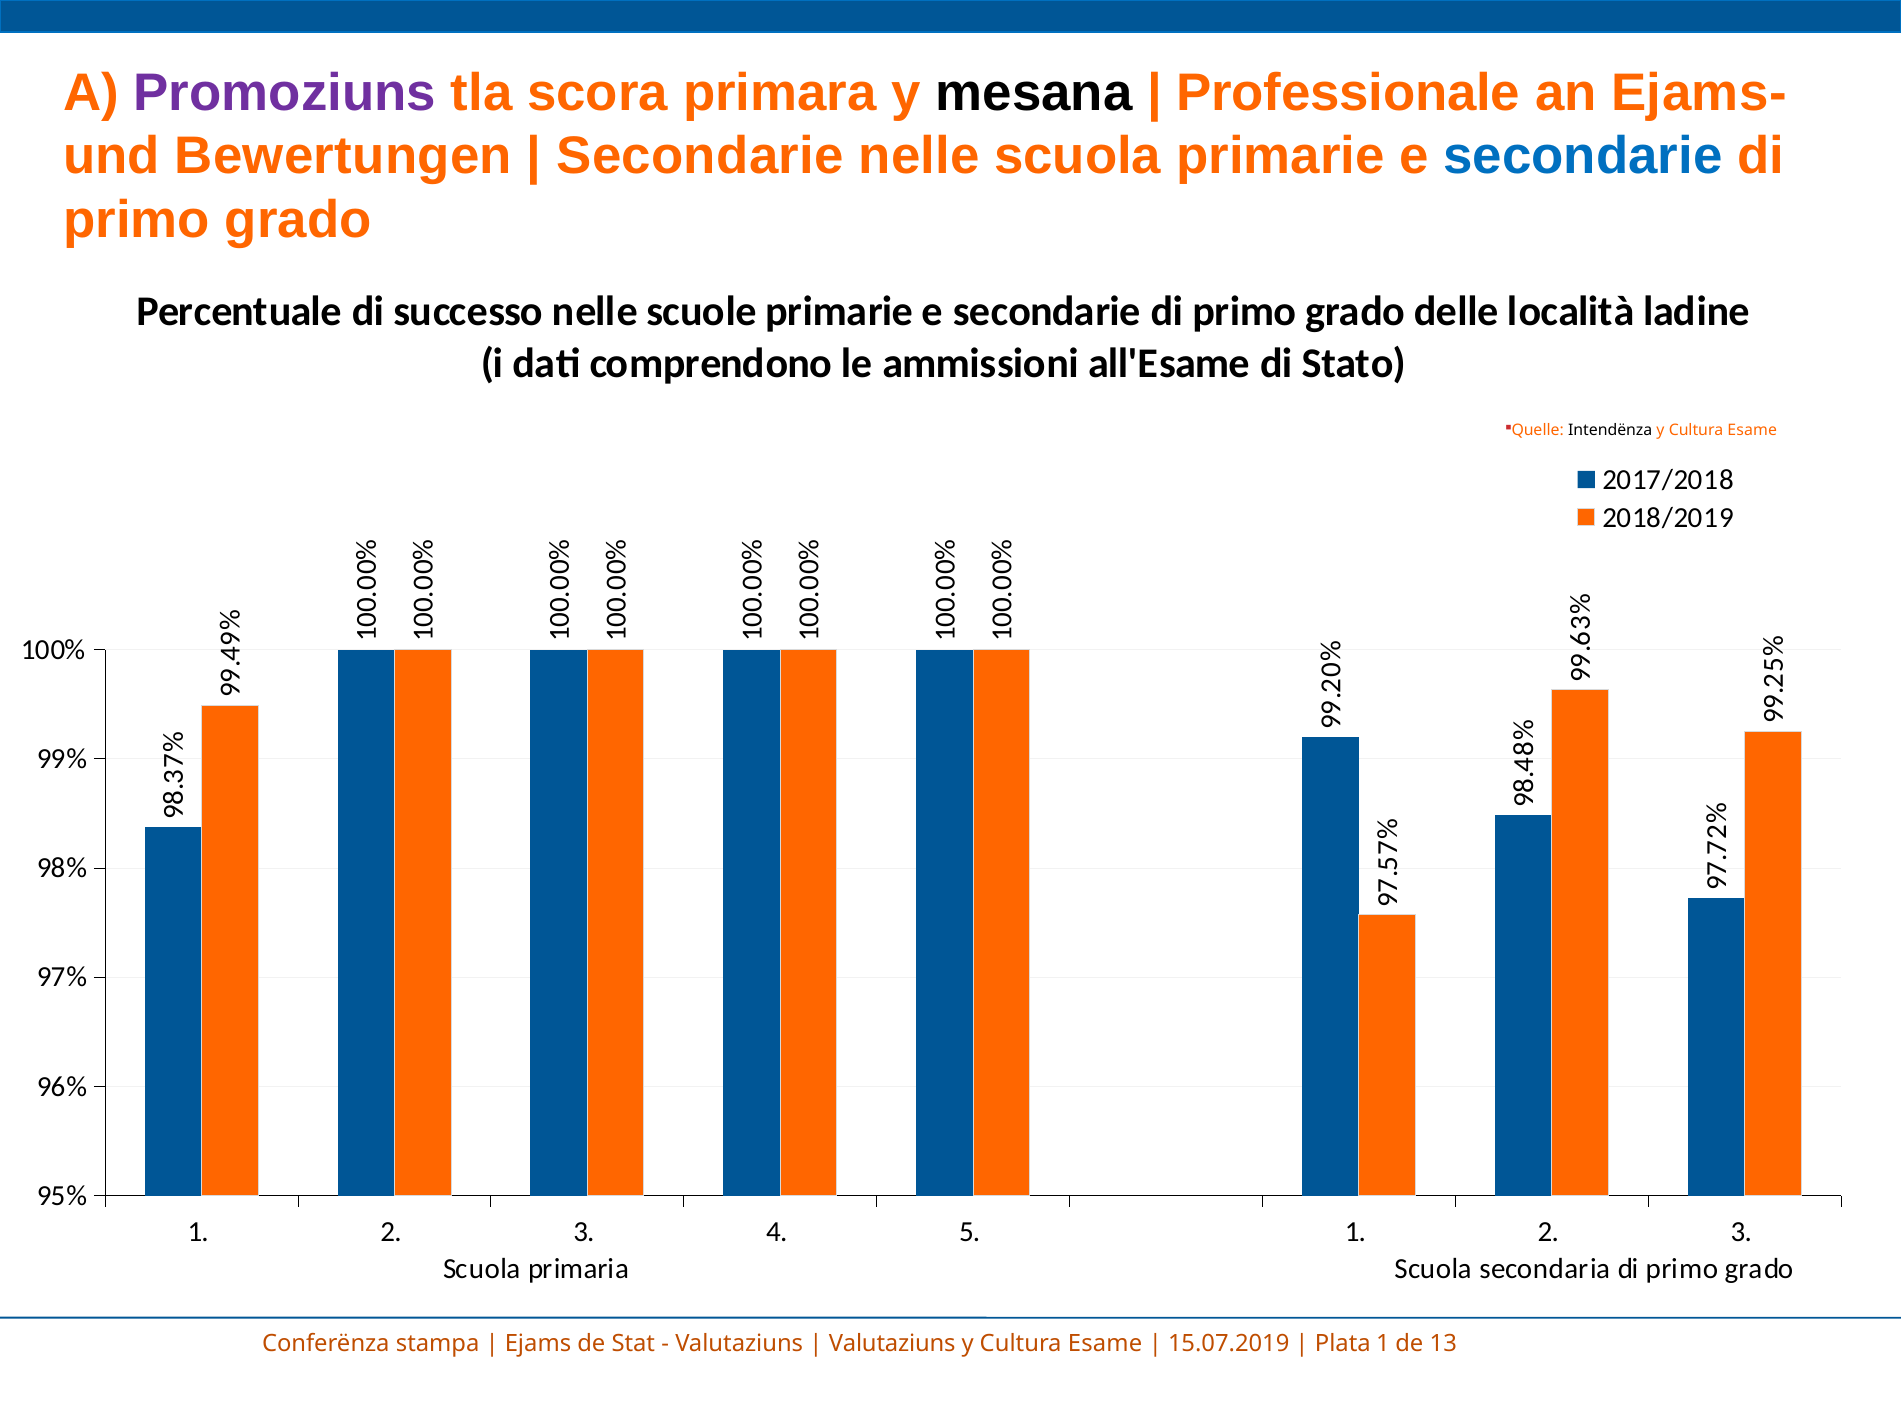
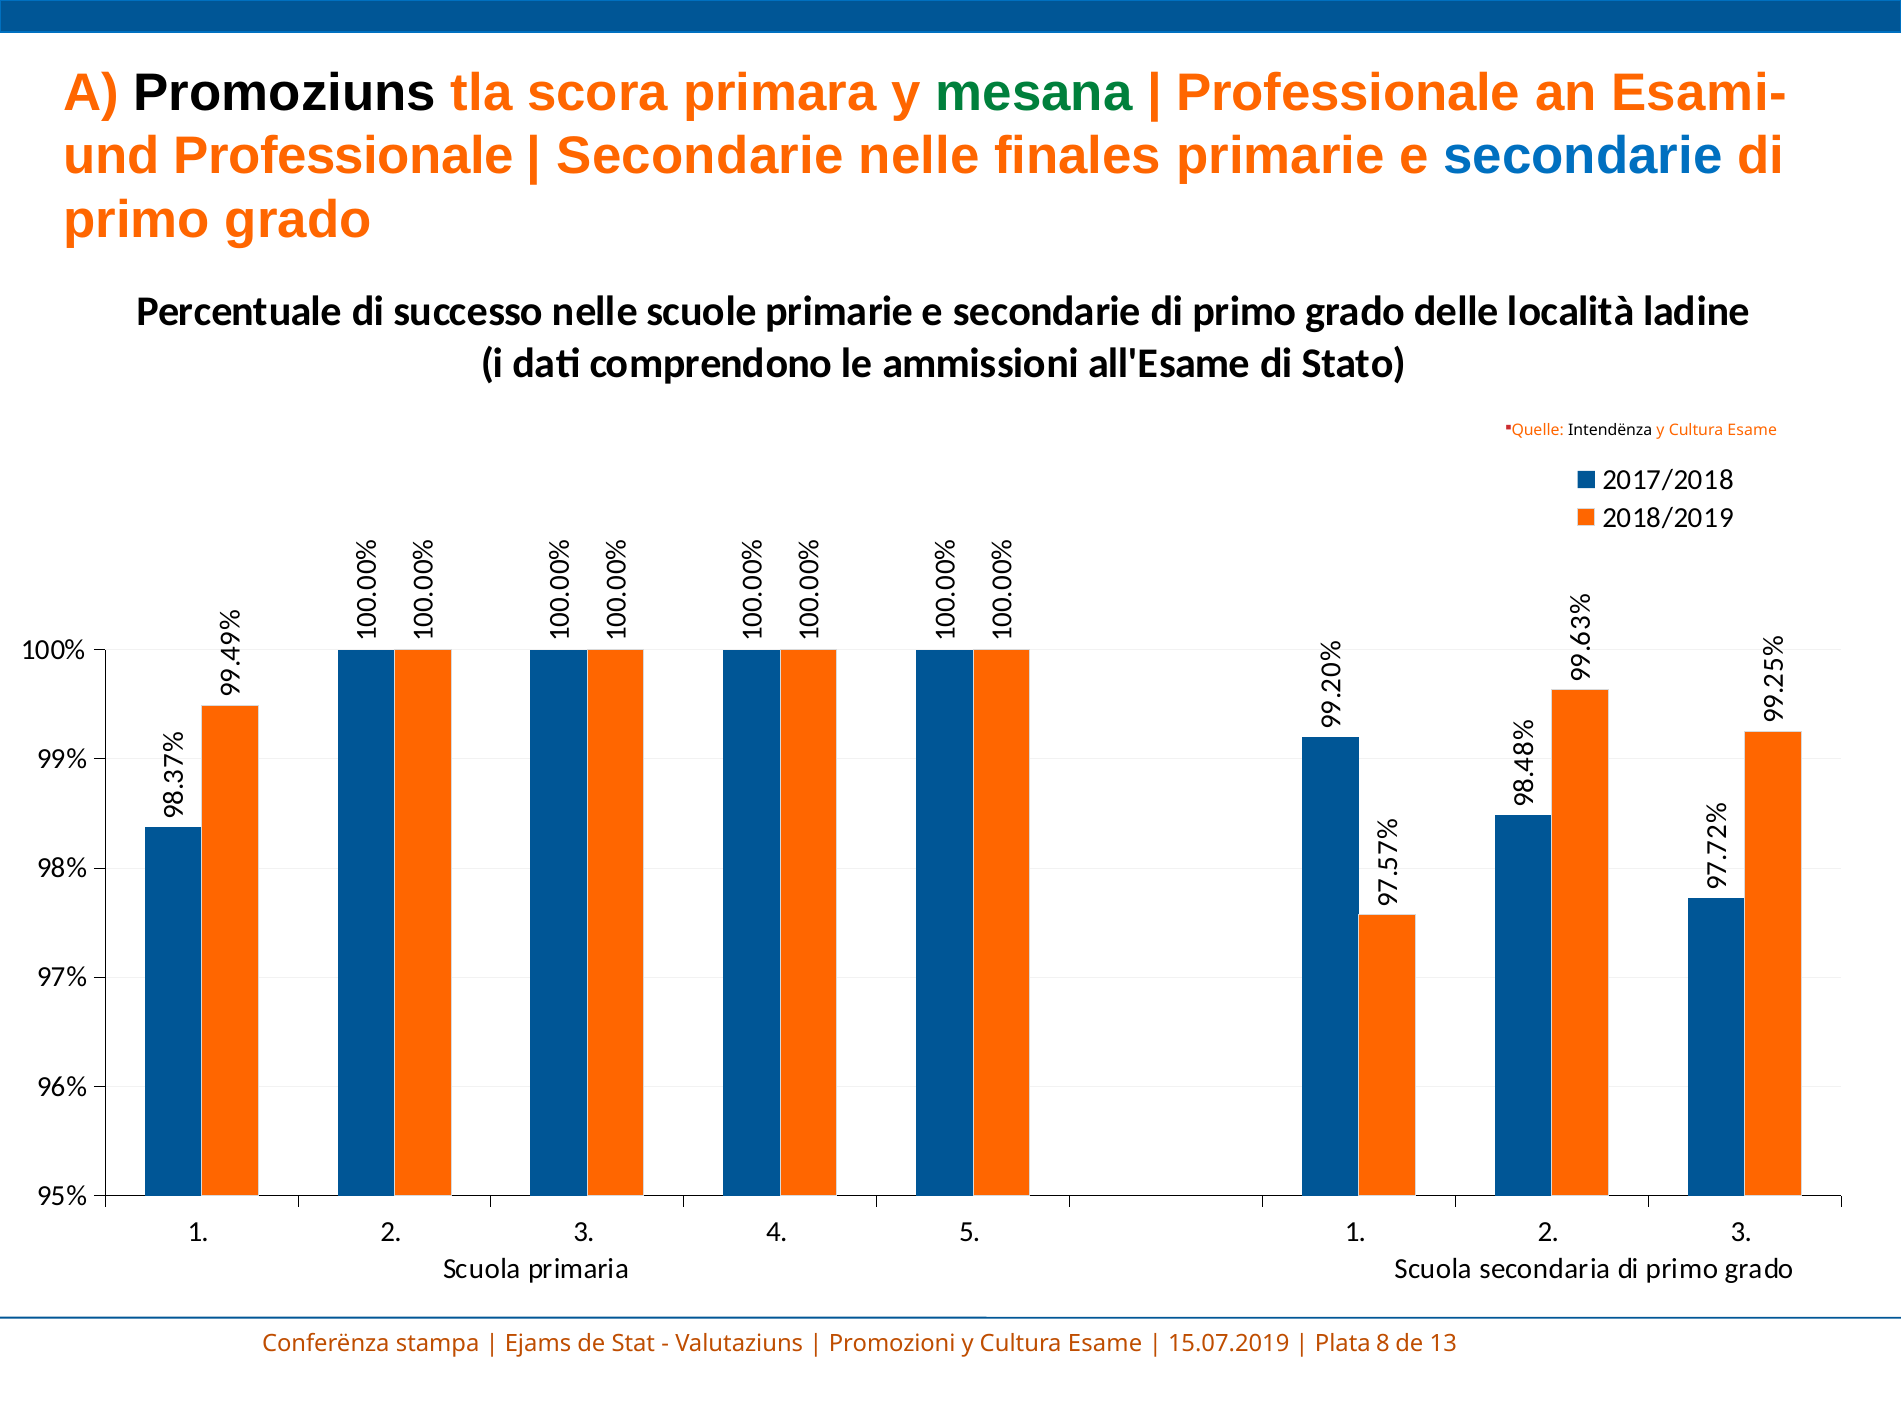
Promoziuns colour: purple -> black
mesana colour: black -> green
Ejams-: Ejams- -> Esami-
und Bewertungen: Bewertungen -> Professionale
nelle scuola: scuola -> finales
Valutaziuns at (892, 1343): Valutaziuns -> Promozioni
1 at (1383, 1343): 1 -> 8
